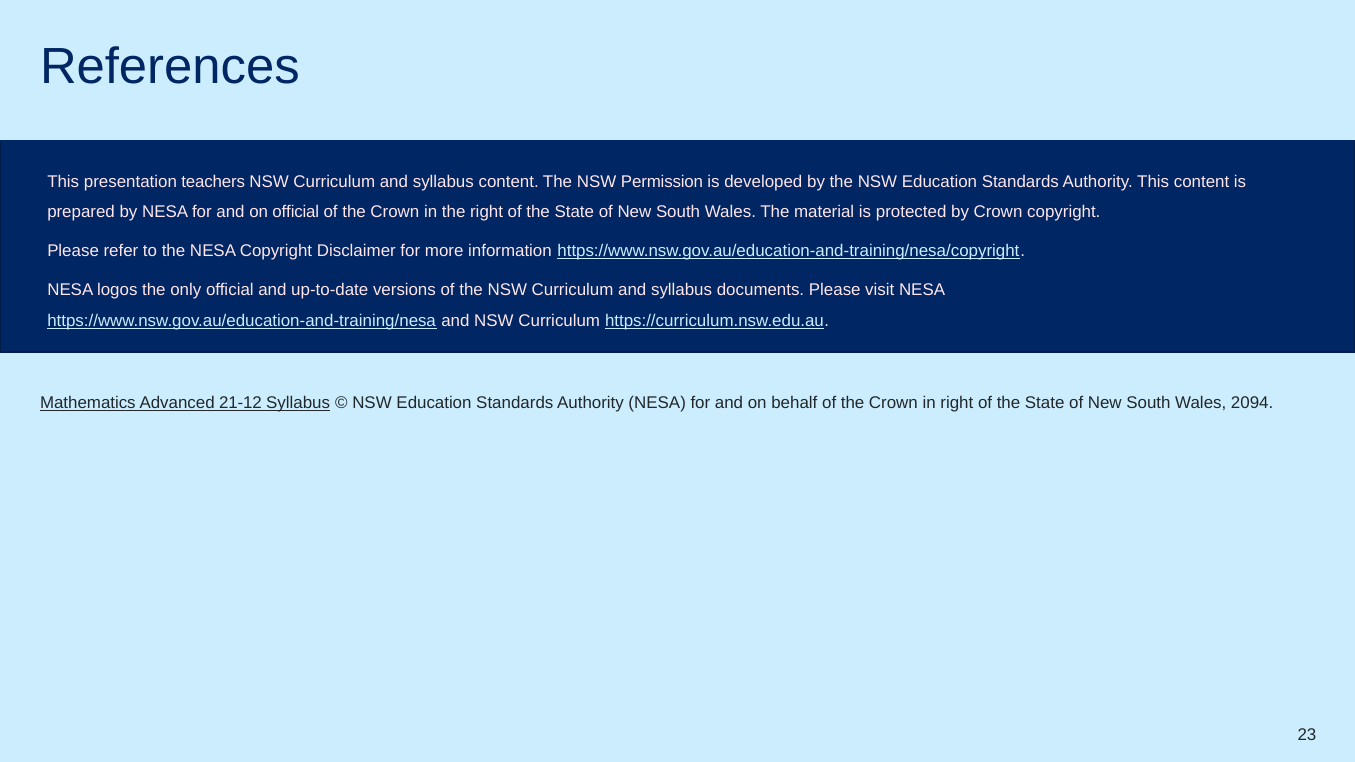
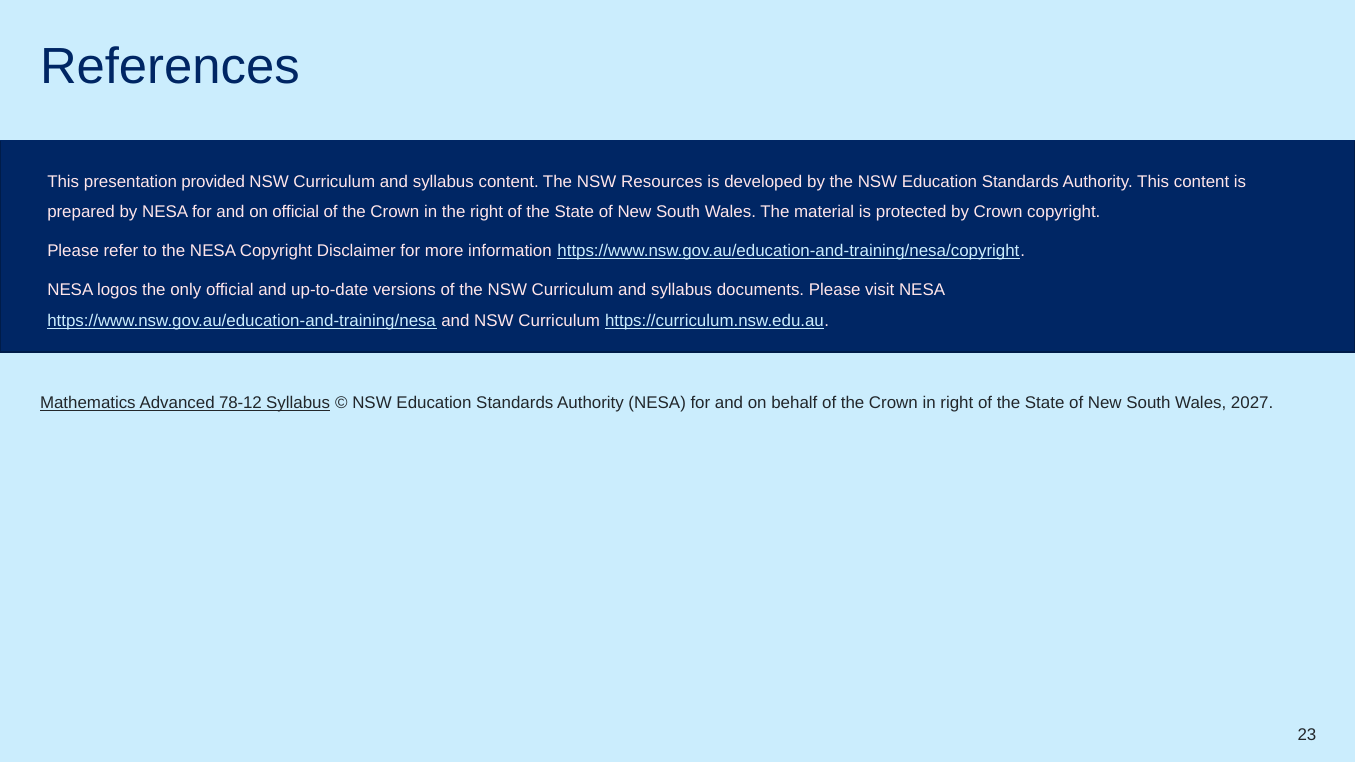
teachers: teachers -> provided
Permission: Permission -> Resources
21-12: 21-12 -> 78-12
2094: 2094 -> 2027
